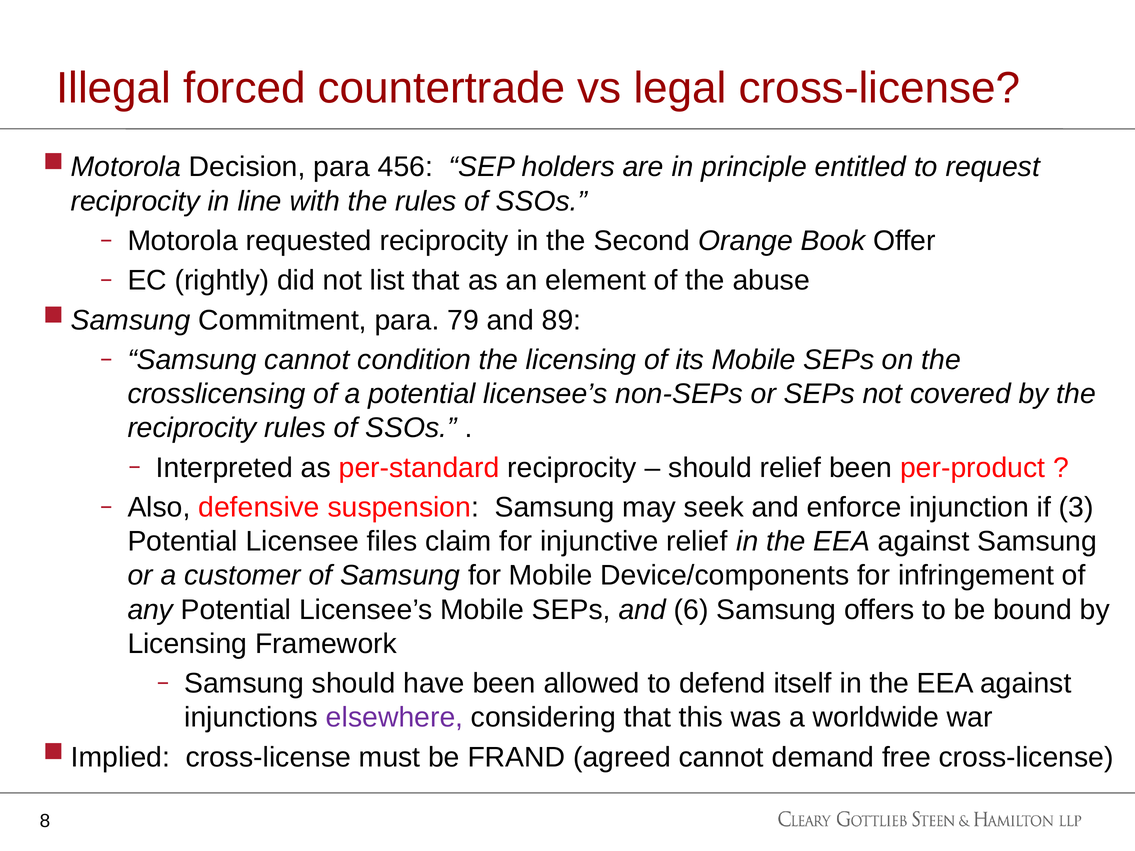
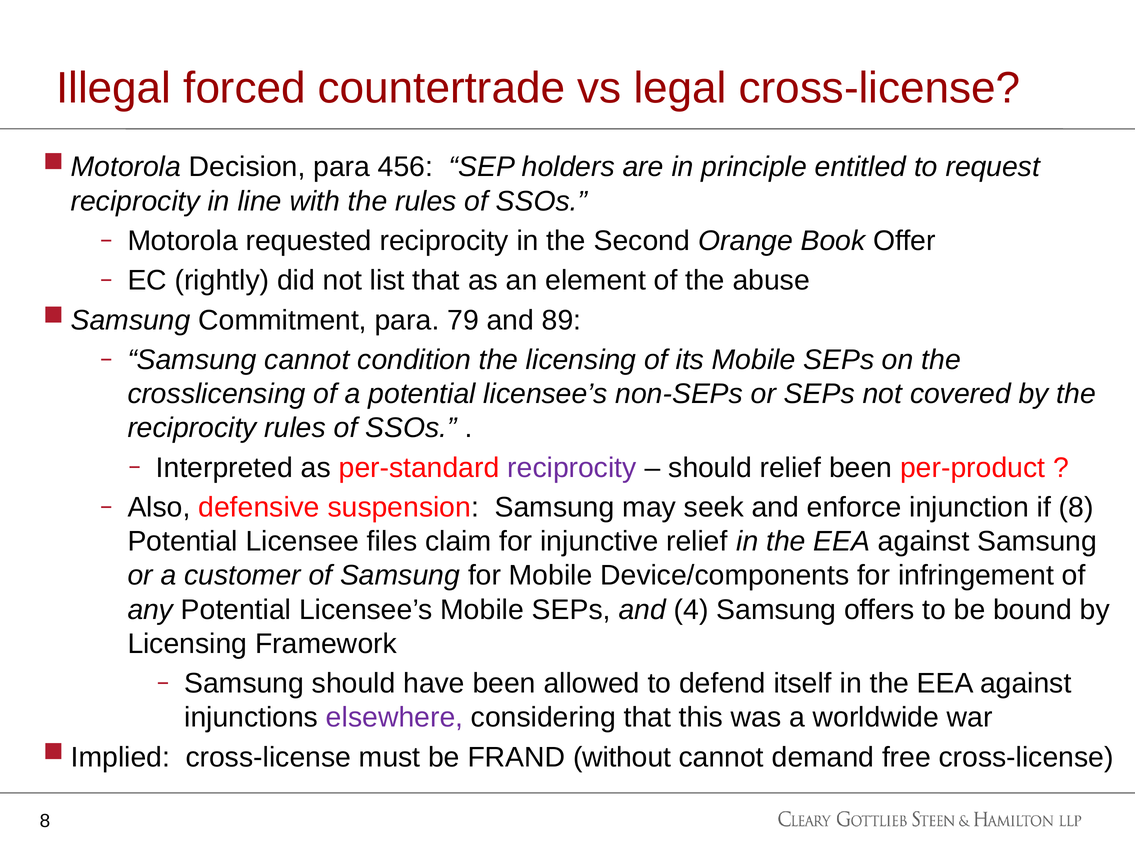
reciprocity at (572, 468) colour: black -> purple
if 3: 3 -> 8
6: 6 -> 4
agreed: agreed -> without
